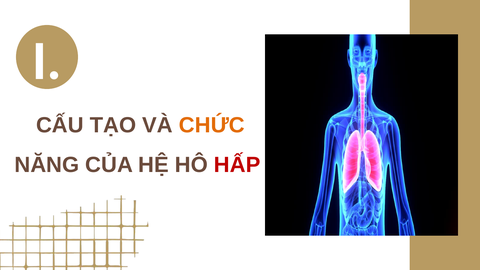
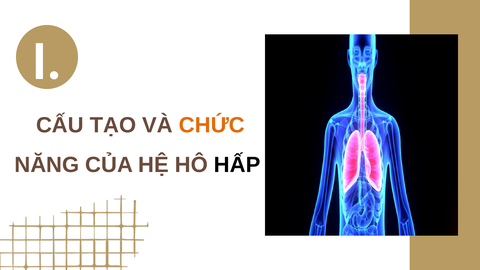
HẤP colour: red -> black
